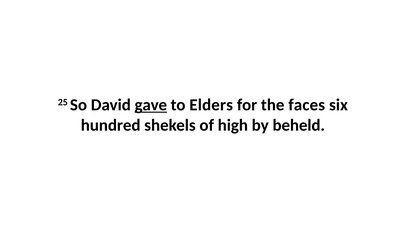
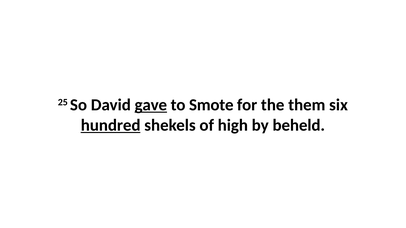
Elders: Elders -> Smote
faces: faces -> them
hundred underline: none -> present
